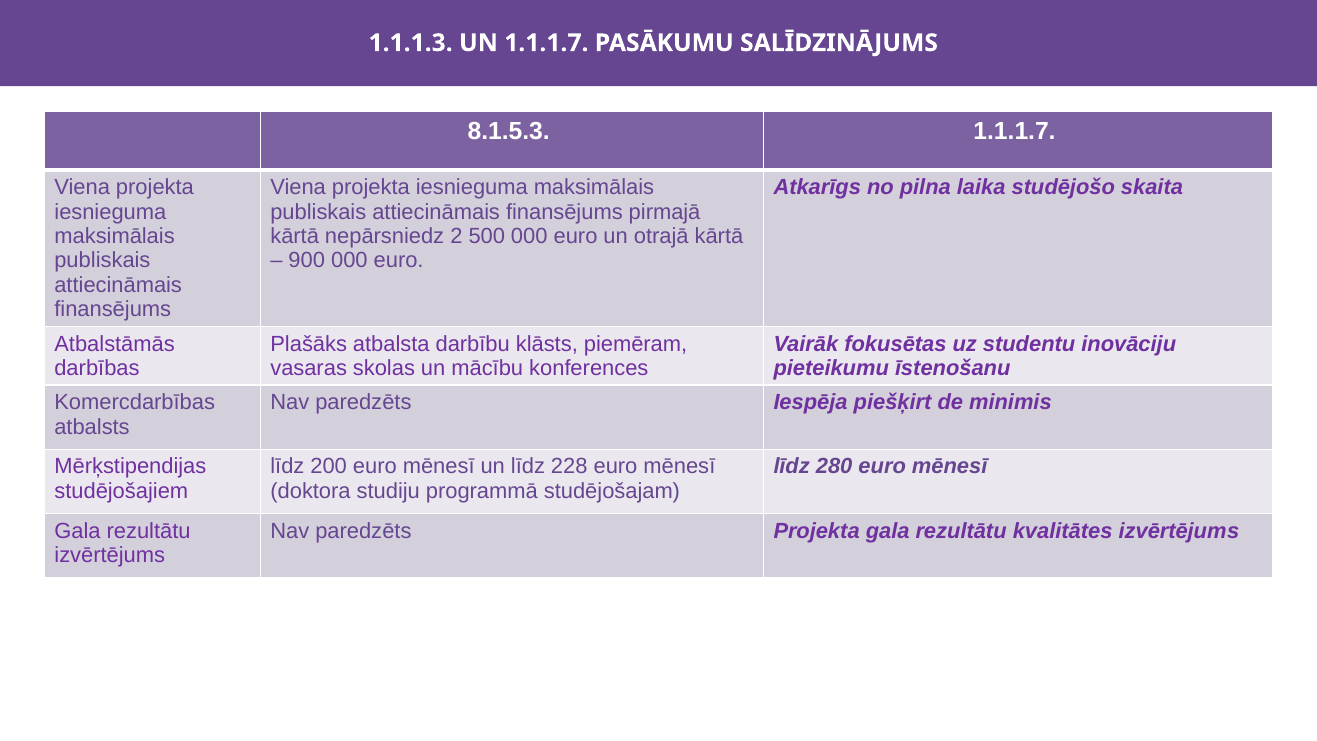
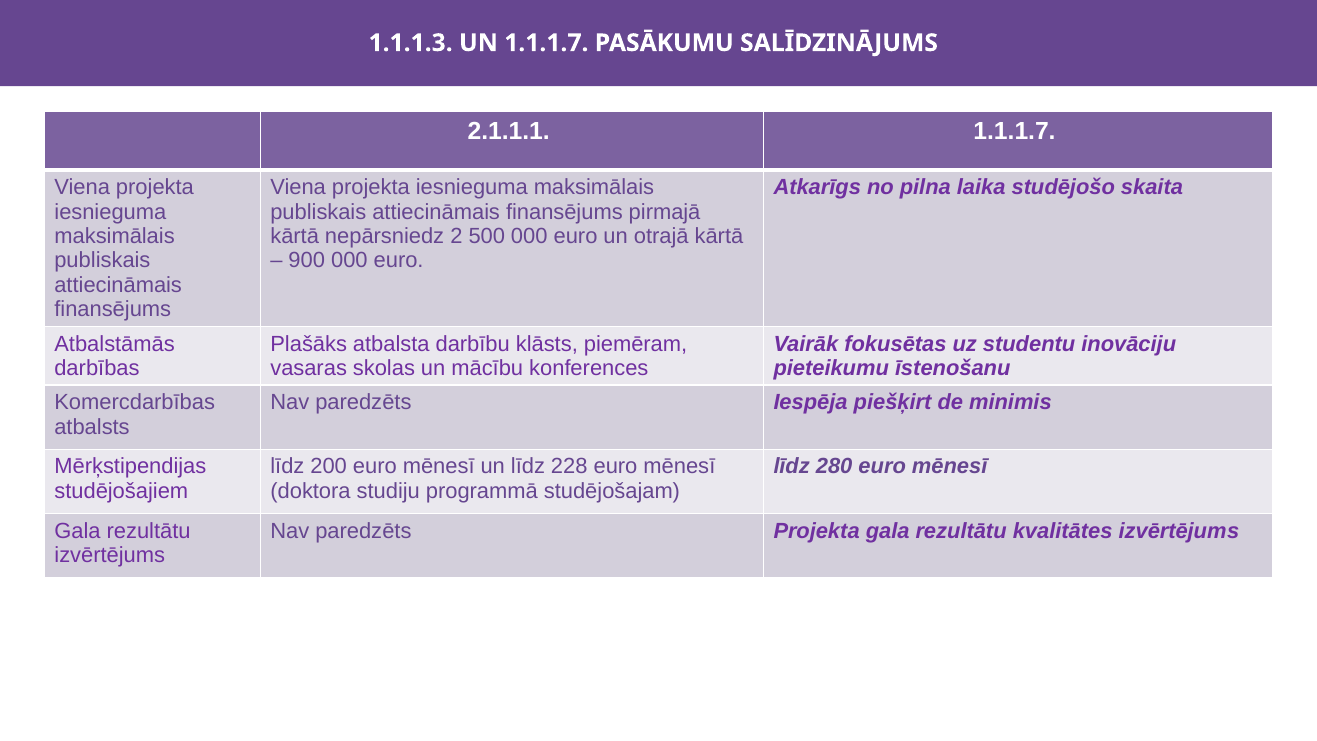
8.1.5.3: 8.1.5.3 -> 2.1.1.1
